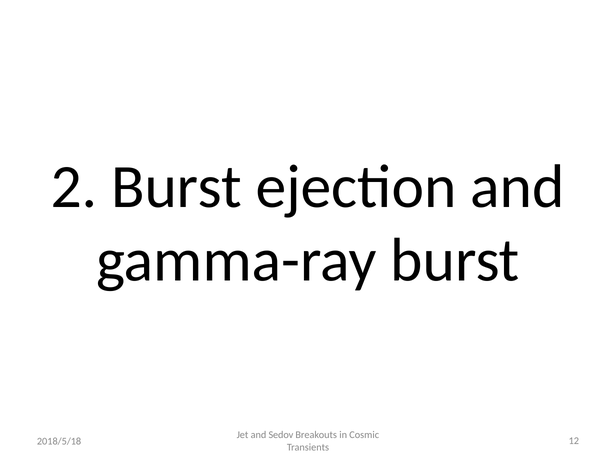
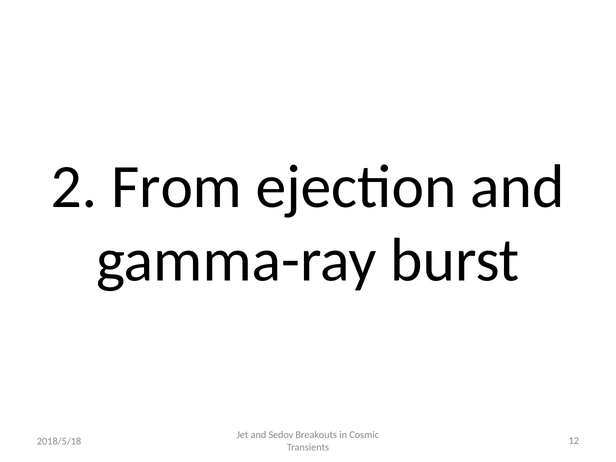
2 Burst: Burst -> From
